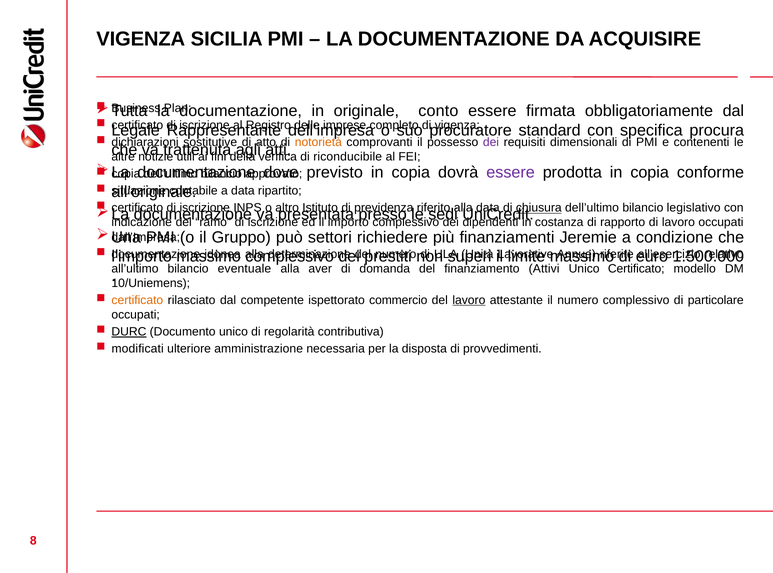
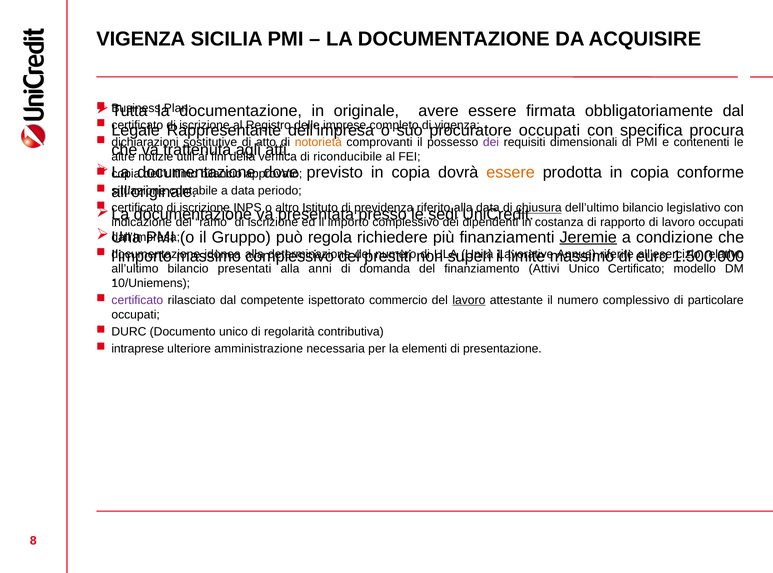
conto: conto -> avere
standard at (550, 130): standard -> occupati
essere at (511, 172) colour: purple -> orange
ripartito: ripartito -> periodo
settori: settori -> regola
Jeremie underline: none -> present
eventuale: eventuale -> presentati
aver: aver -> anni
certificato at (137, 300) colour: orange -> purple
DURC underline: present -> none
modificati: modificati -> intraprese
disposta: disposta -> elementi
provvedimenti: provvedimenti -> presentazione
